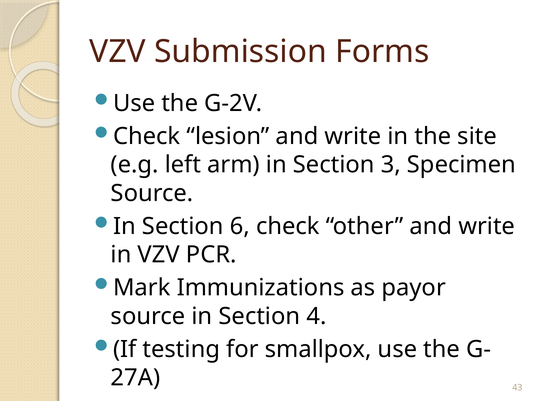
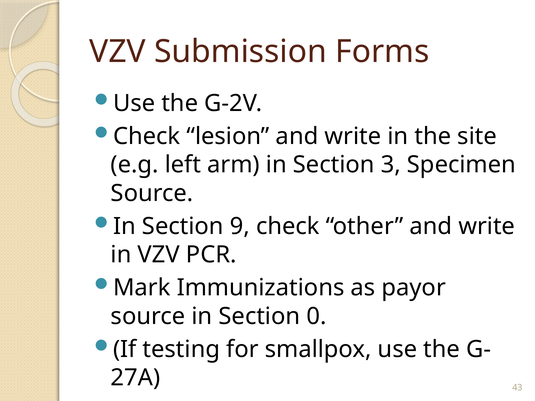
6: 6 -> 9
4: 4 -> 0
